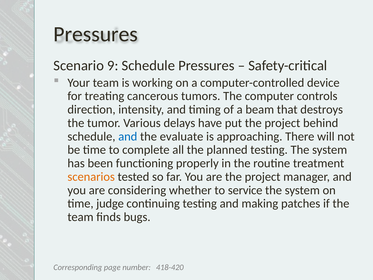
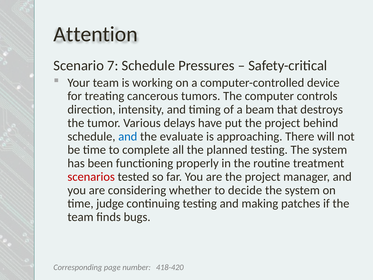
Pressures at (96, 34): Pressures -> Attention
9: 9 -> 7
scenarios colour: orange -> red
service: service -> decide
